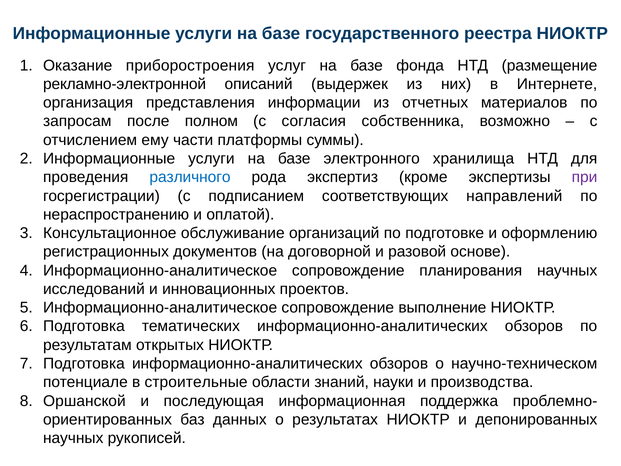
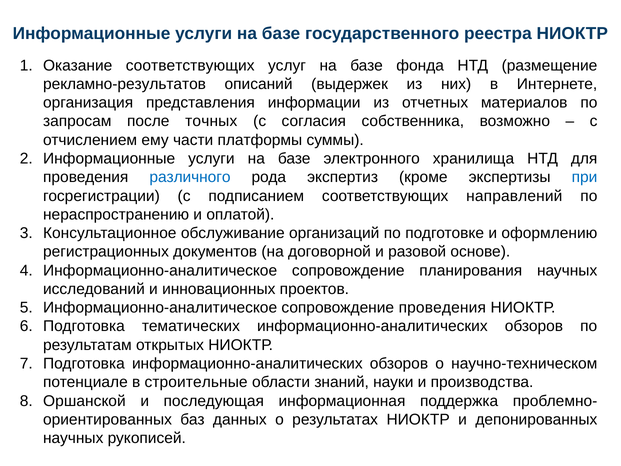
Оказание приборостроения: приборостроения -> соответствующих
рекламно-электронной: рекламно-электронной -> рекламно-результатов
полном: полном -> точных
при colour: purple -> blue
сопровождение выполнение: выполнение -> проведения
